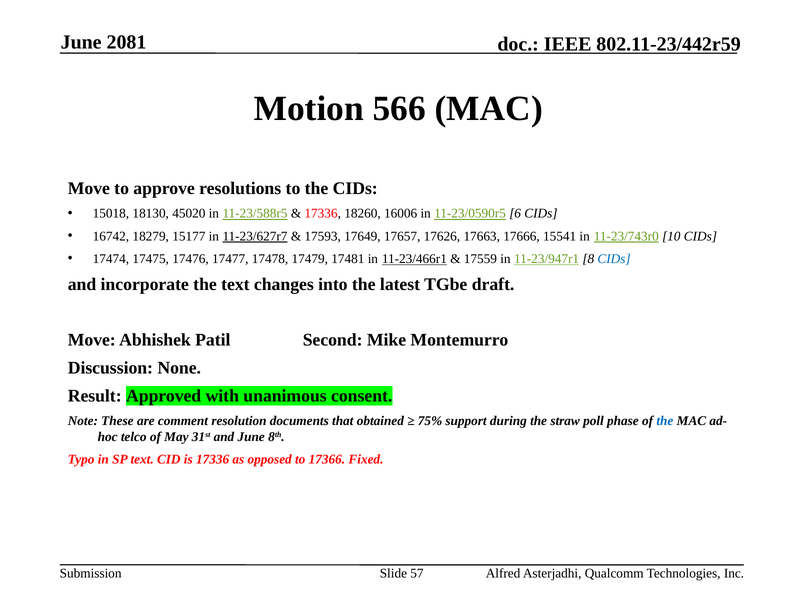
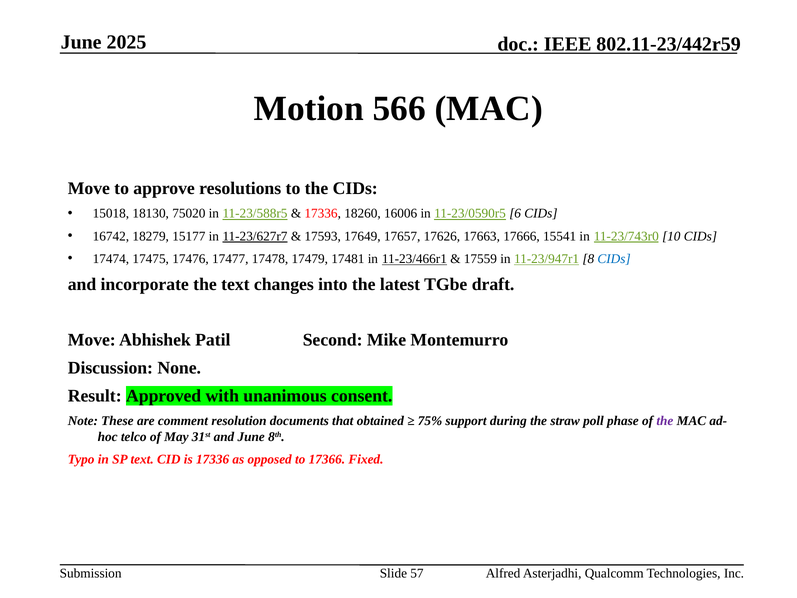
2081: 2081 -> 2025
45020: 45020 -> 75020
the at (665, 421) colour: blue -> purple
